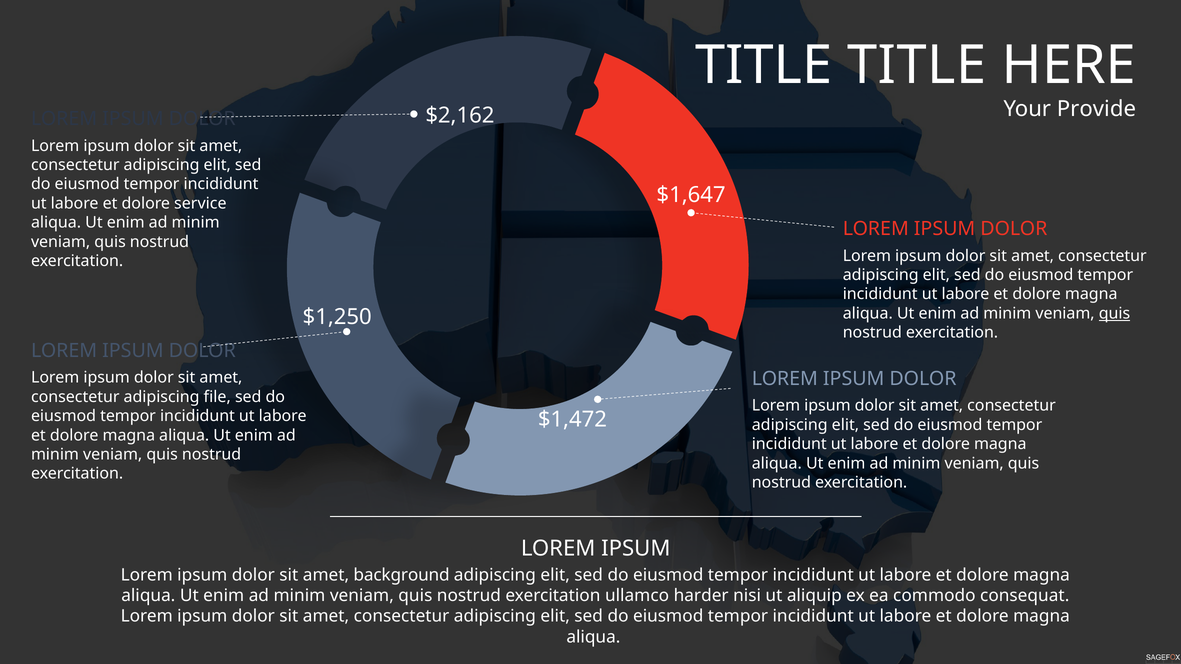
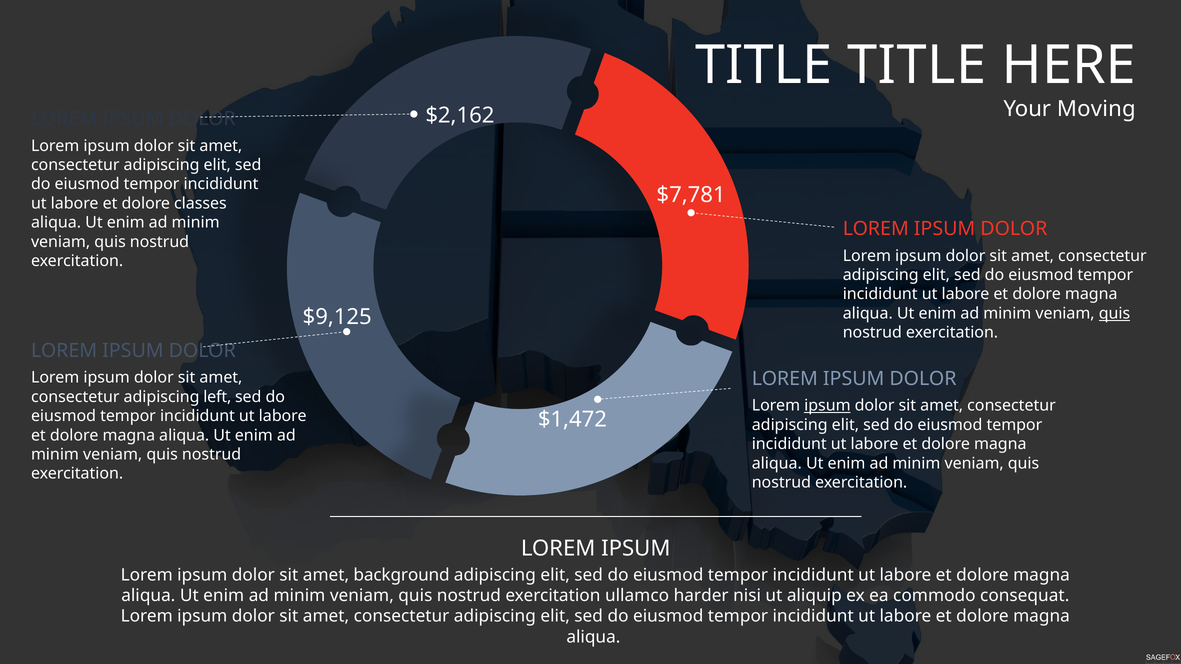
Provide: Provide -> Moving
$1,647: $1,647 -> $7,781
service: service -> classes
$1,250: $1,250 -> $9,125
file: file -> left
ipsum at (827, 406) underline: none -> present
